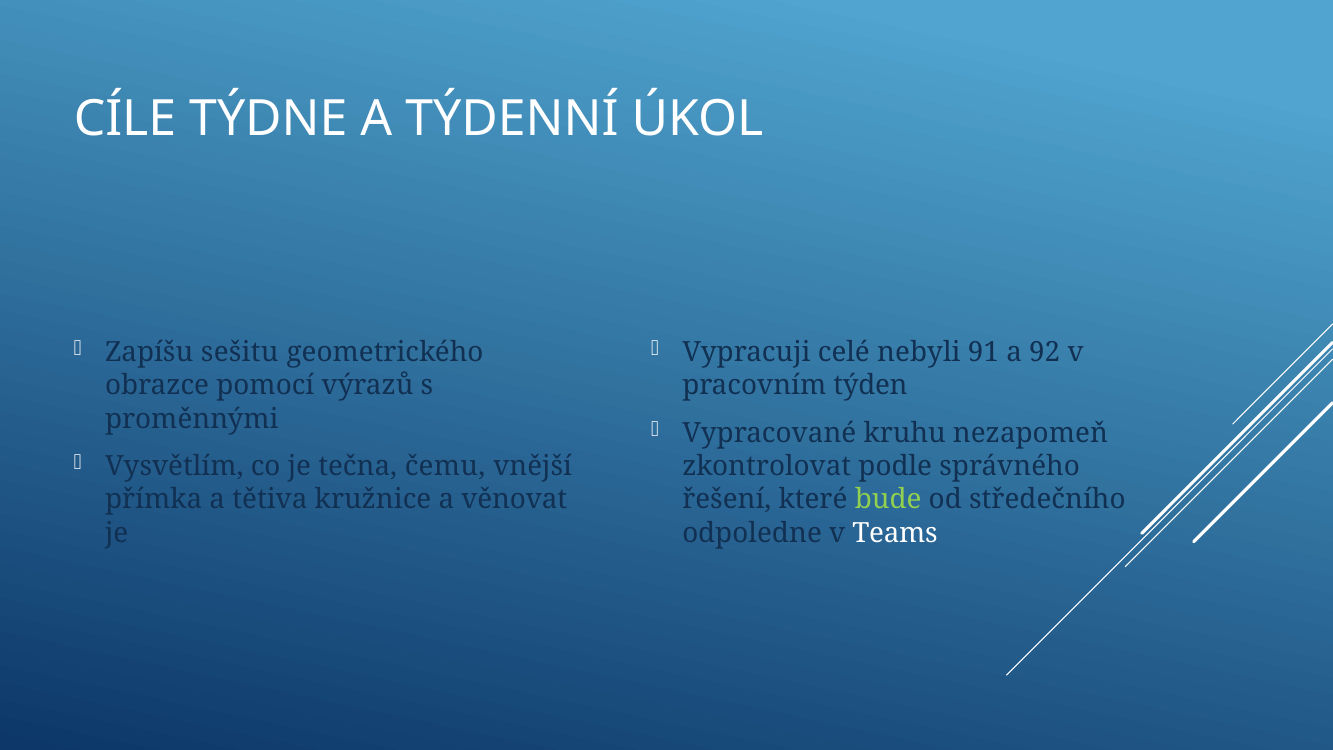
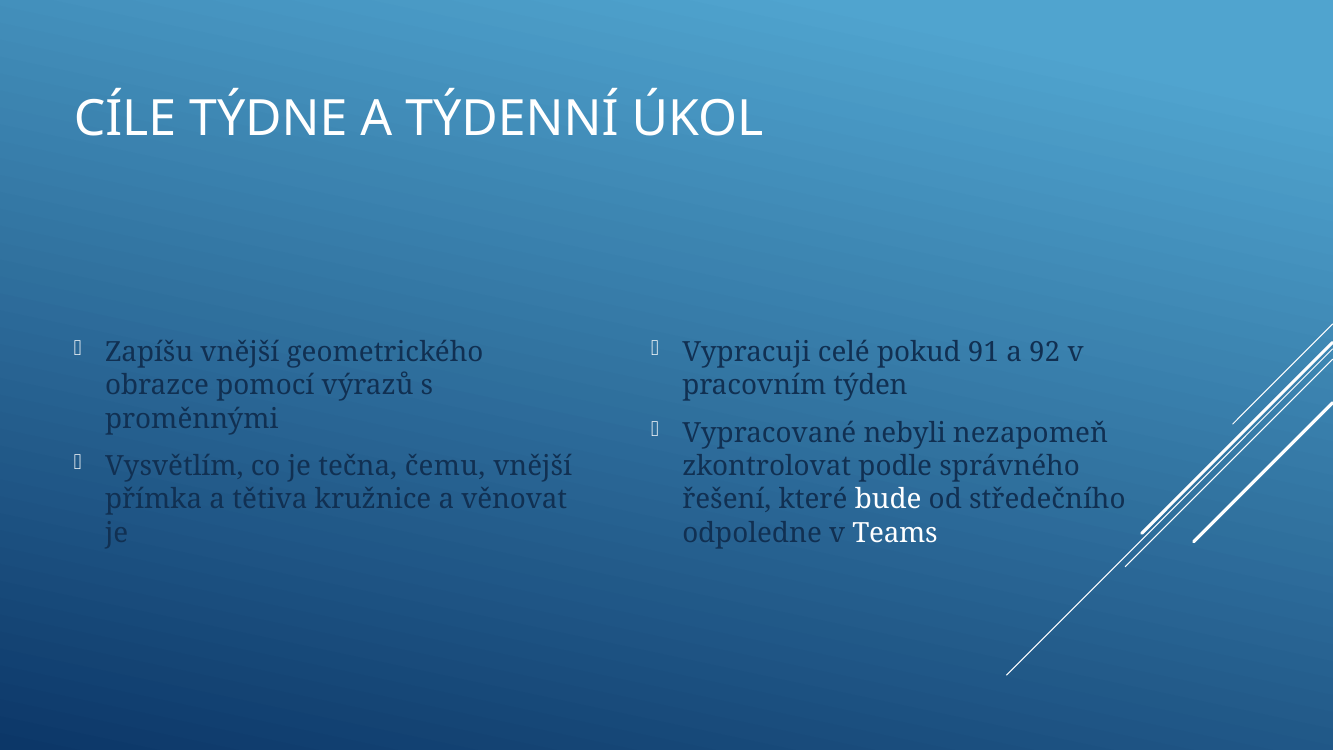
Zapíšu sešitu: sešitu -> vnější
nebyli: nebyli -> pokud
kruhu: kruhu -> nebyli
bude colour: light green -> white
